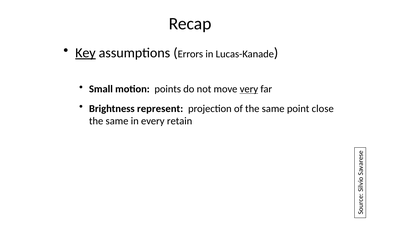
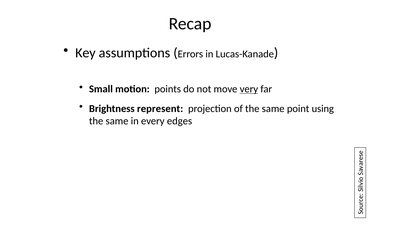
Key underline: present -> none
close: close -> using
retain: retain -> edges
